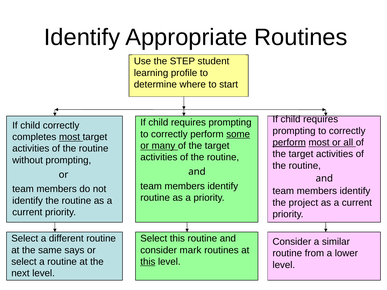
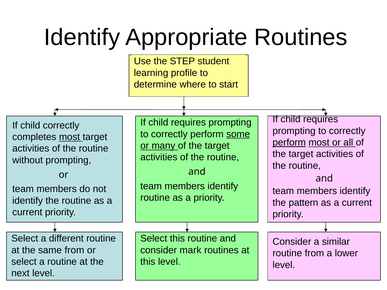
project: project -> pattern
same says: says -> from
this at (148, 262) underline: present -> none
